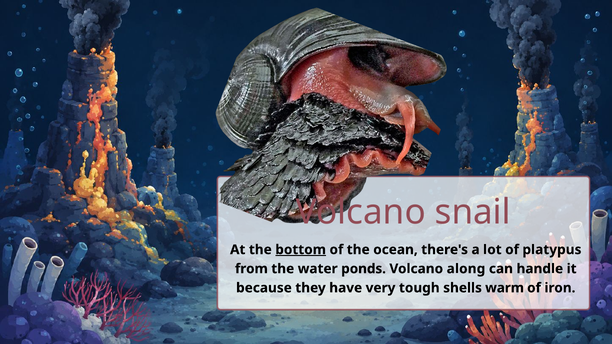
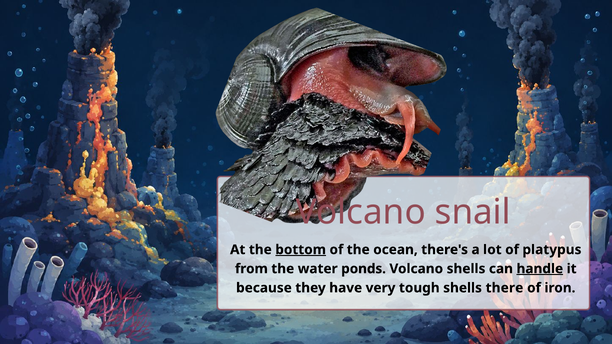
Volcano along: along -> shells
handle underline: none -> present
warm: warm -> there
